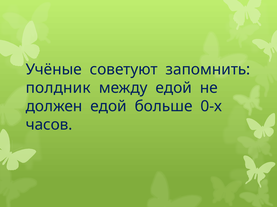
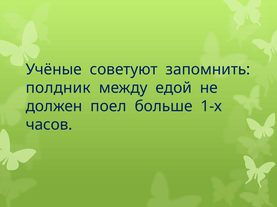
должен едой: едой -> поел
0-х: 0-х -> 1-х
